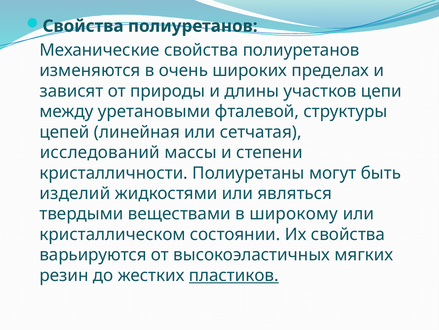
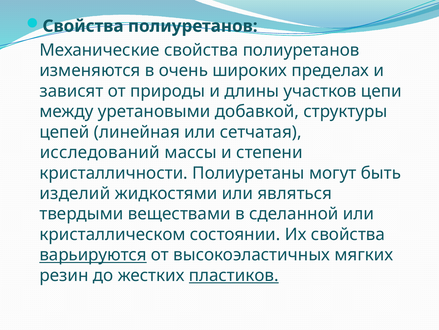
фталевой: фталевой -> добавкой
широкому: широкому -> сделанной
варьируются underline: none -> present
